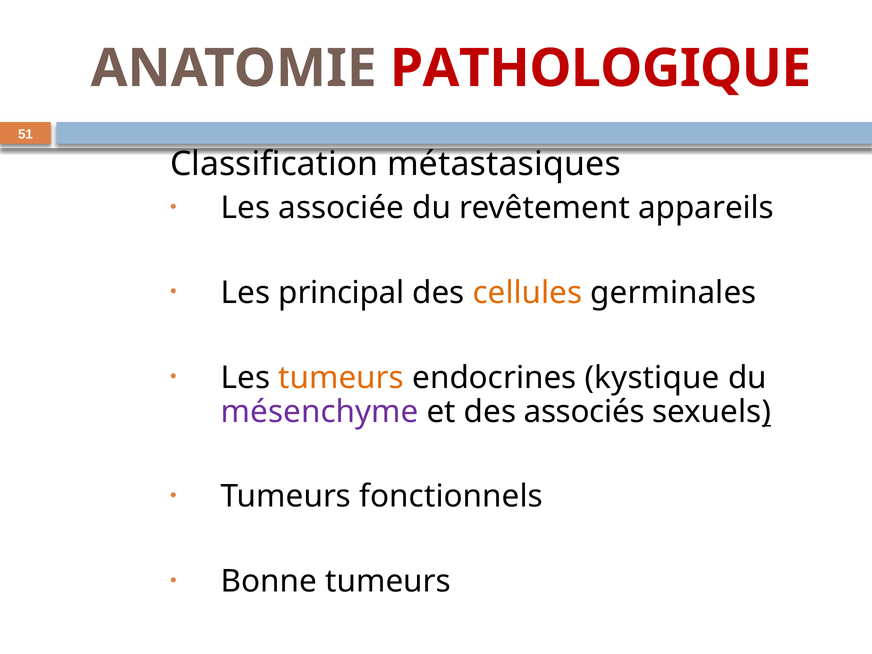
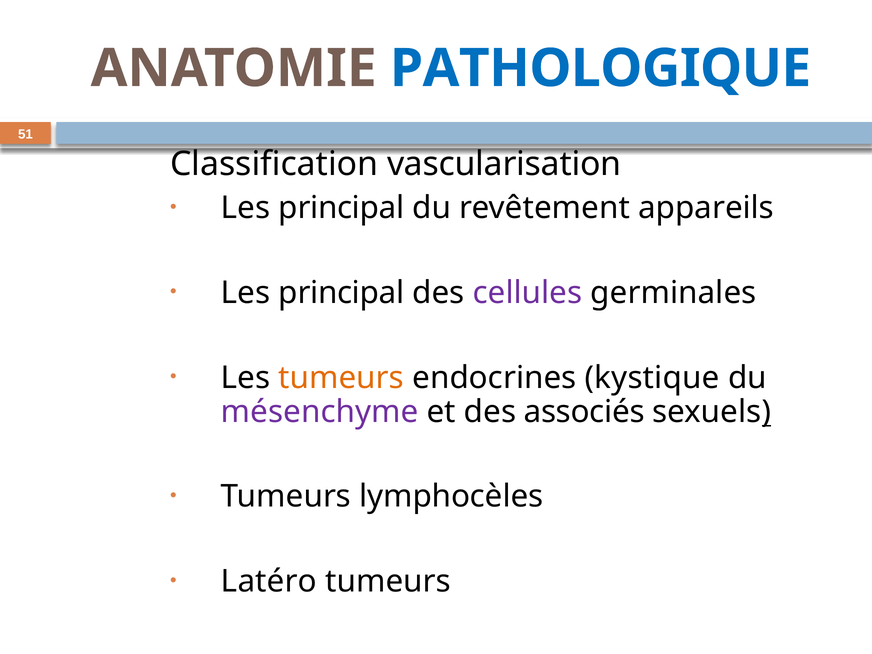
PATHOLOGIQUE colour: red -> blue
métastasiques: métastasiques -> vascularisation
associée at (341, 208): associée -> principal
cellules colour: orange -> purple
fonctionnels: fonctionnels -> lymphocèles
Bonne: Bonne -> Latéro
